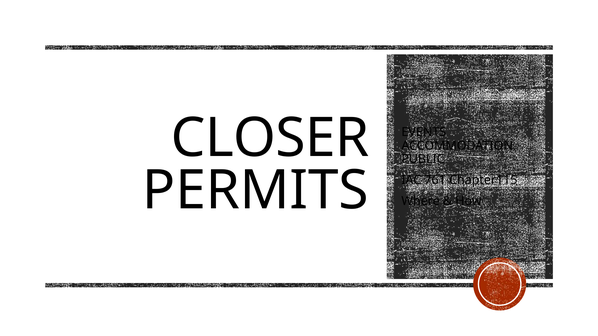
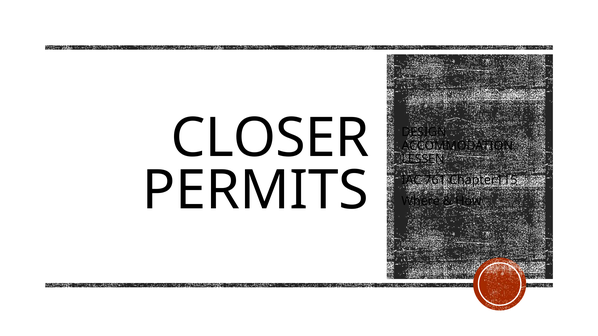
EVENTS: EVENTS -> DESIGN
PUBLIC: PUBLIC -> LESSEN
